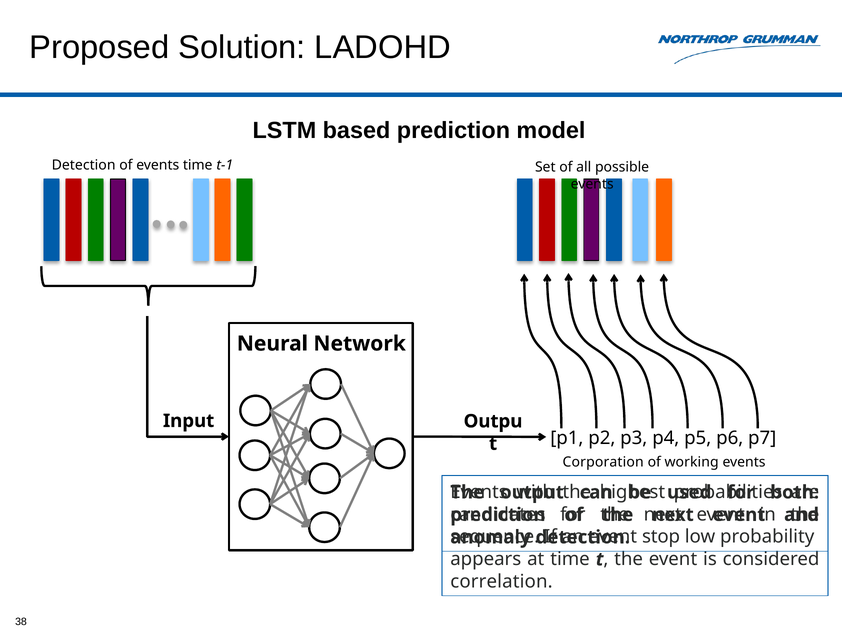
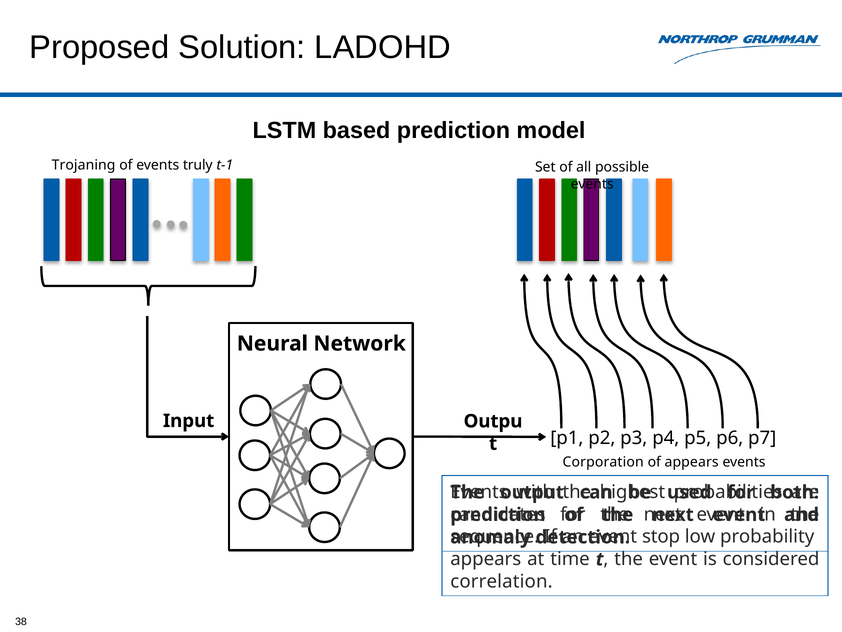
Detection at (84, 165): Detection -> Trojaning
events time: time -> truly
of working: working -> appears
